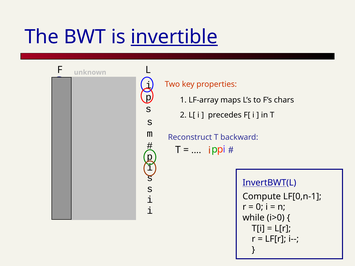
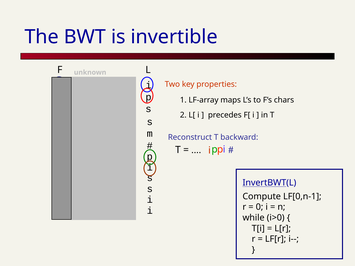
invertible underline: present -> none
